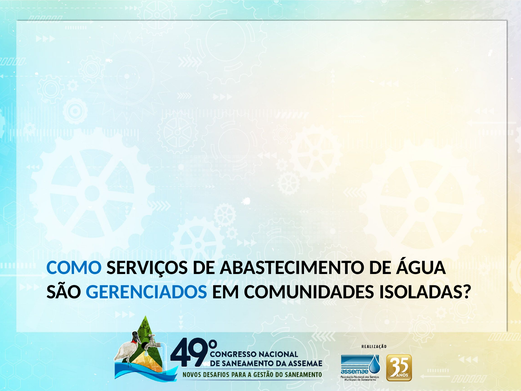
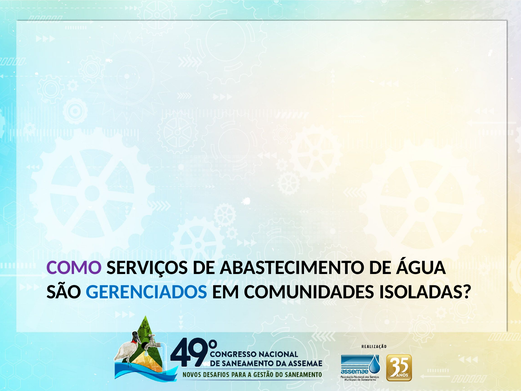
COMO colour: blue -> purple
